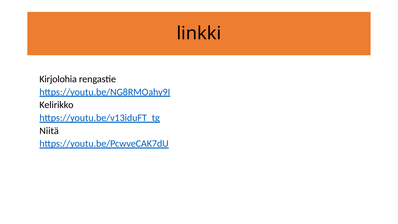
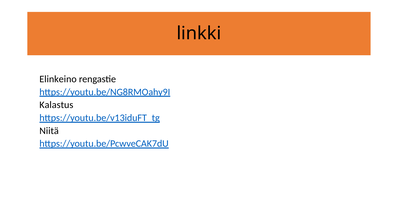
Kirjolohia: Kirjolohia -> Elinkeino
Kelirikko: Kelirikko -> Kalastus
